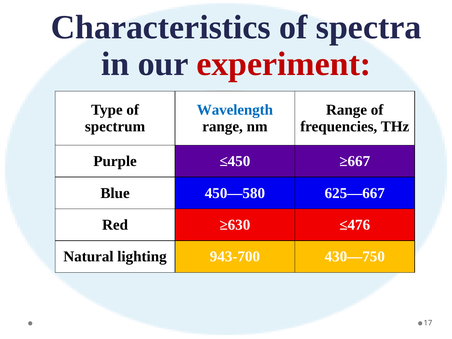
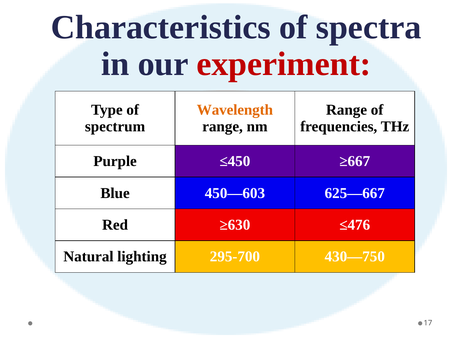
Wavelength colour: blue -> orange
450—580: 450—580 -> 450—603
943-700: 943-700 -> 295-700
